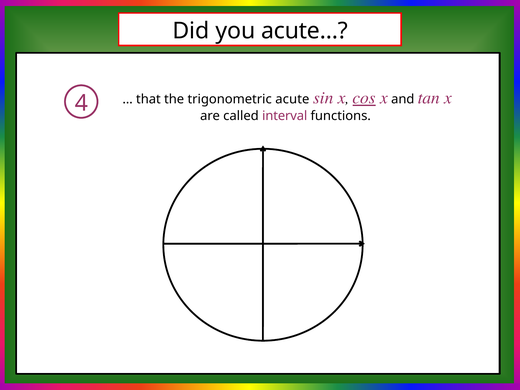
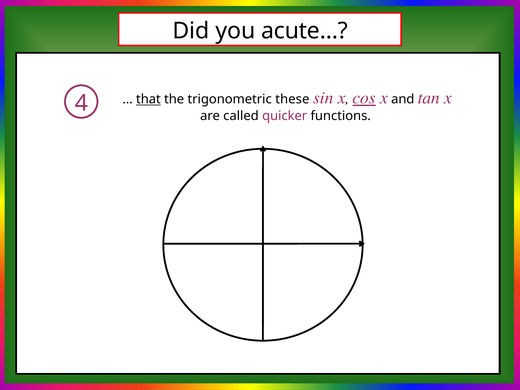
that underline: none -> present
acute: acute -> these
interval: interval -> quicker
